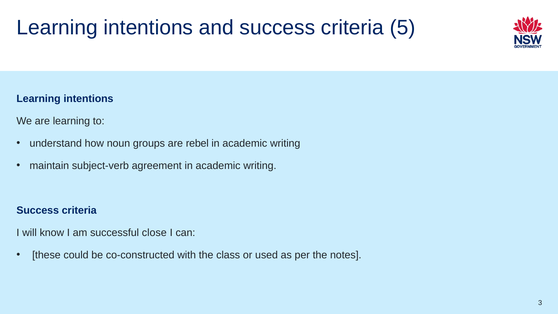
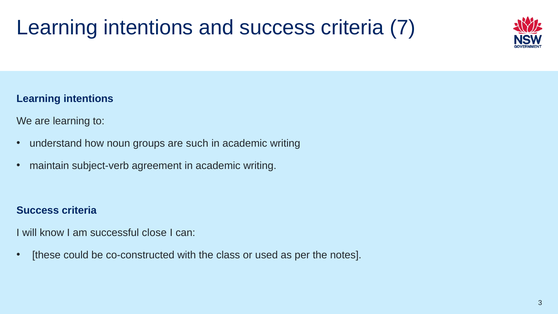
5: 5 -> 7
rebel: rebel -> such
